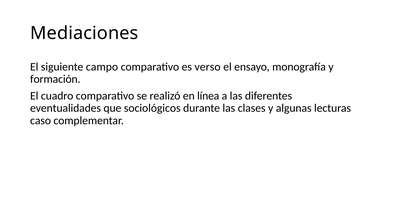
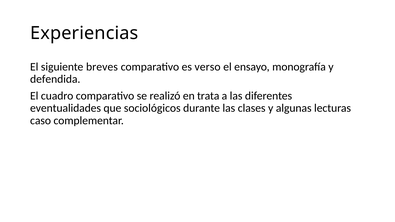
Mediaciones: Mediaciones -> Experiencias
campo: campo -> breves
formación: formación -> defendida
línea: línea -> trata
